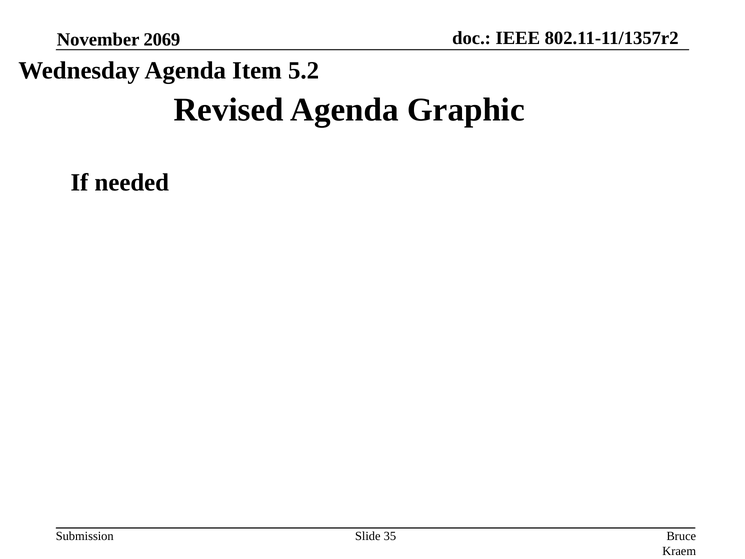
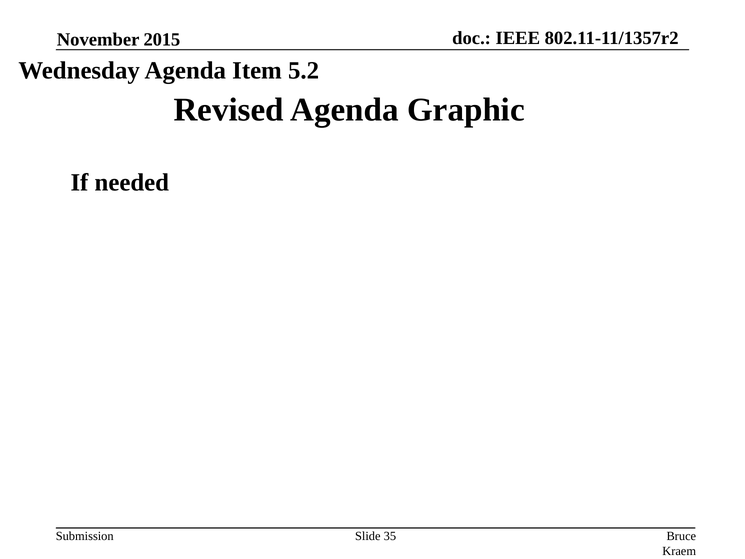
2069: 2069 -> 2015
